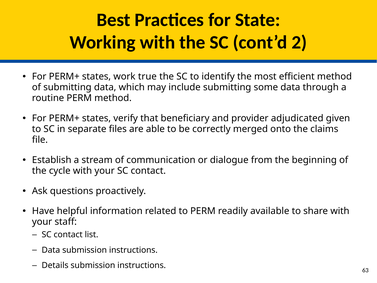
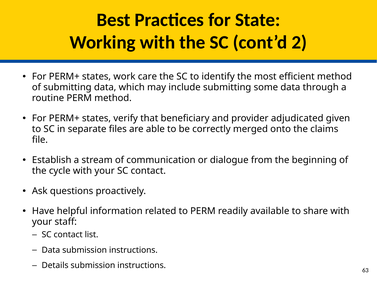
true: true -> care
